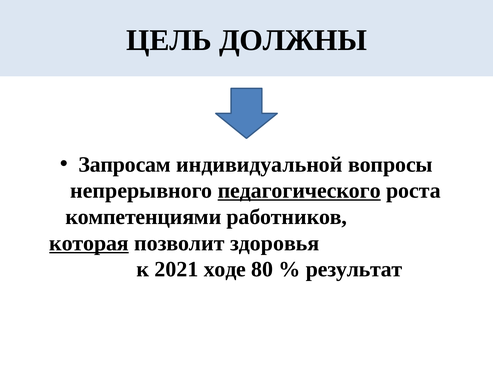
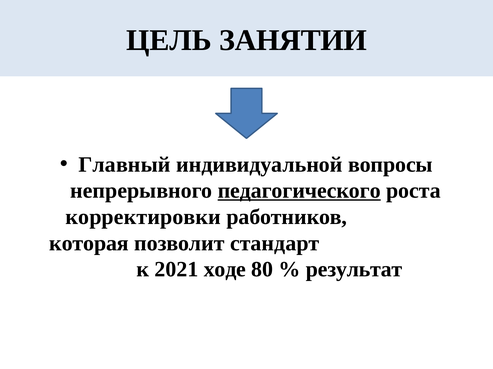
ДОЛЖНЫ: ДОЛЖНЫ -> ЗАНЯТИИ
Запросам: Запросам -> Главный
компетенциями: компетенциями -> корректировки
которая underline: present -> none
здоровья: здоровья -> стандарт
